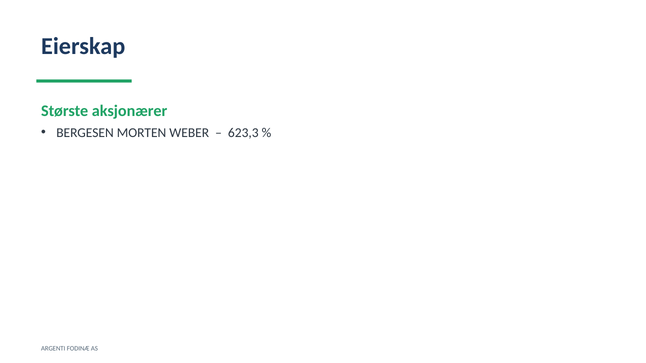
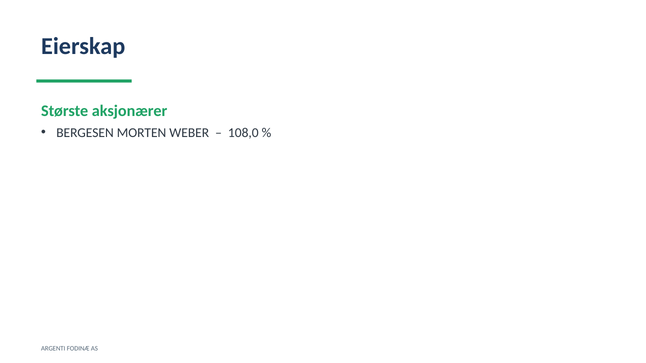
623,3: 623,3 -> 108,0
